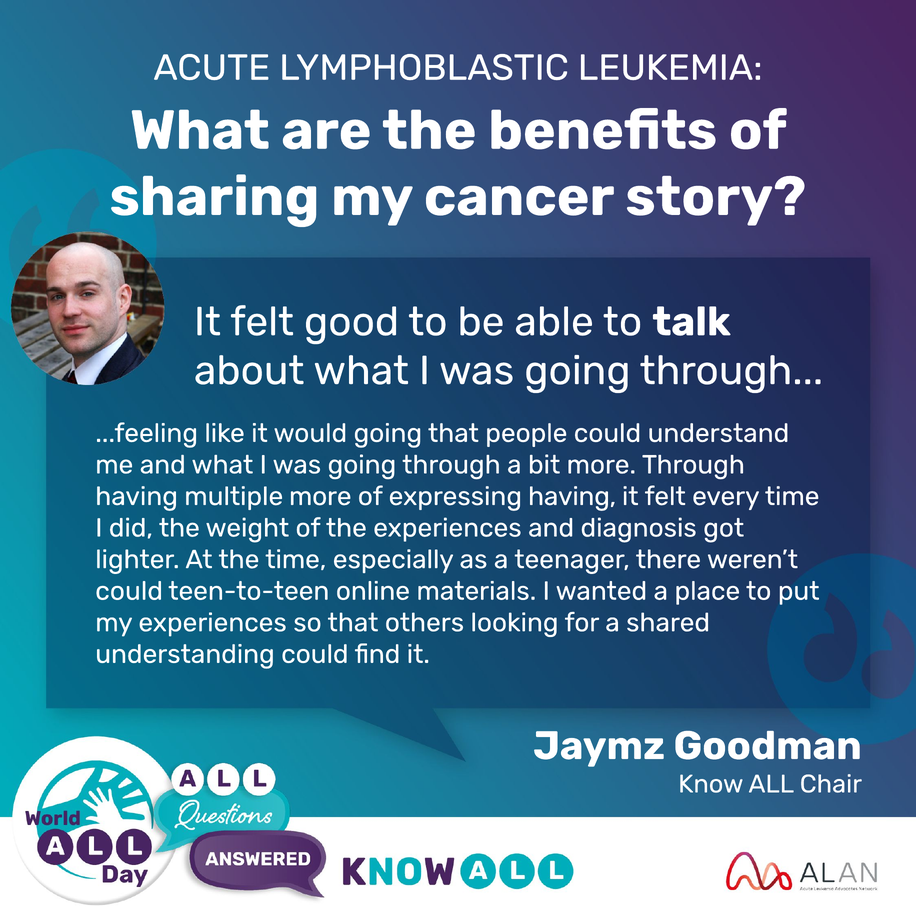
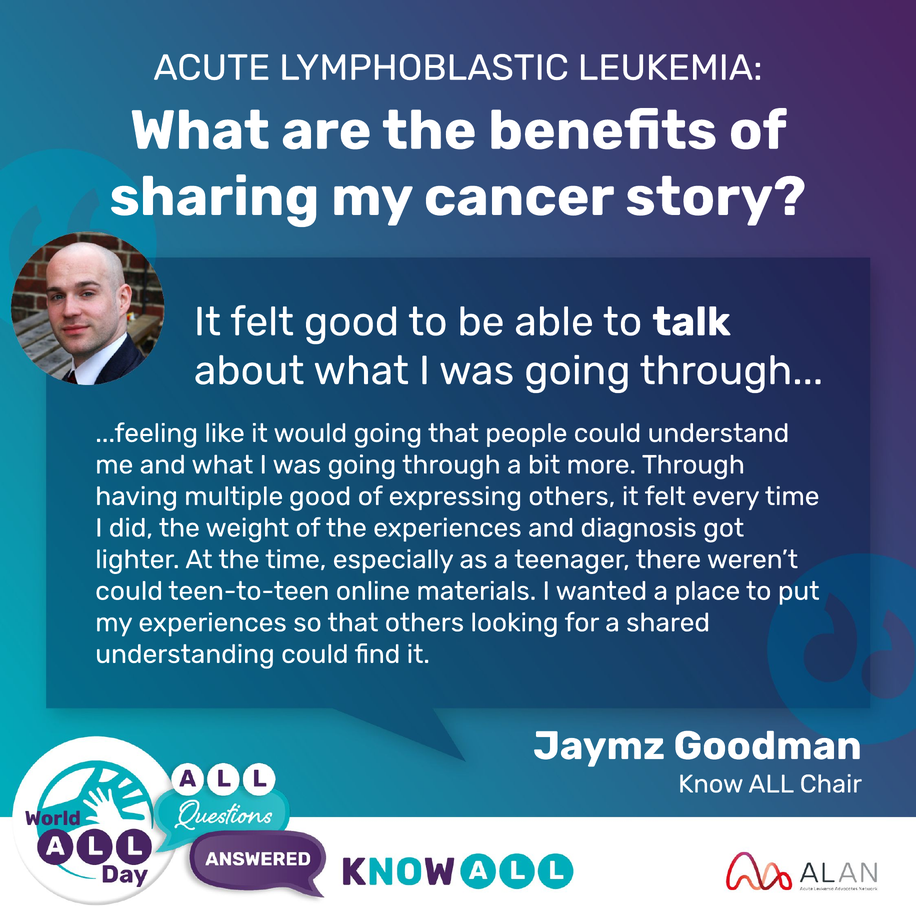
multiple more: more -> good
expressing having: having -> others
